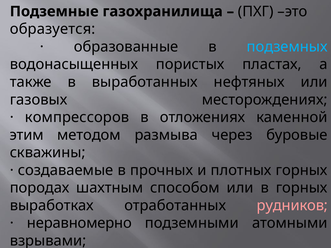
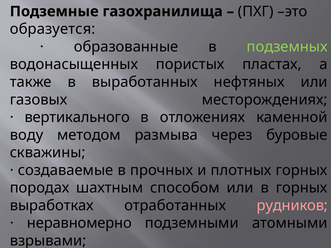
подземных colour: light blue -> light green
компрессоров: компрессоров -> вертикального
этим: этим -> воду
